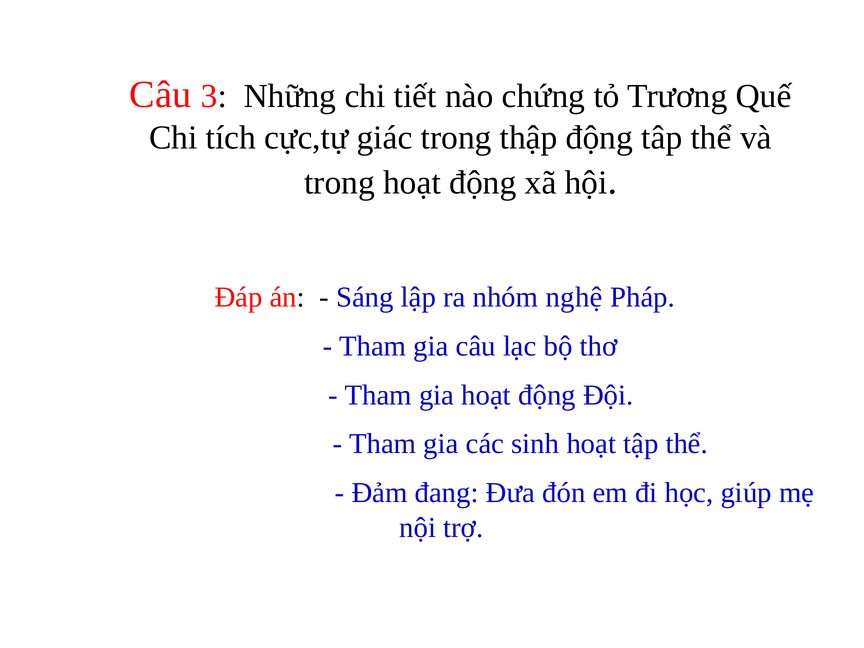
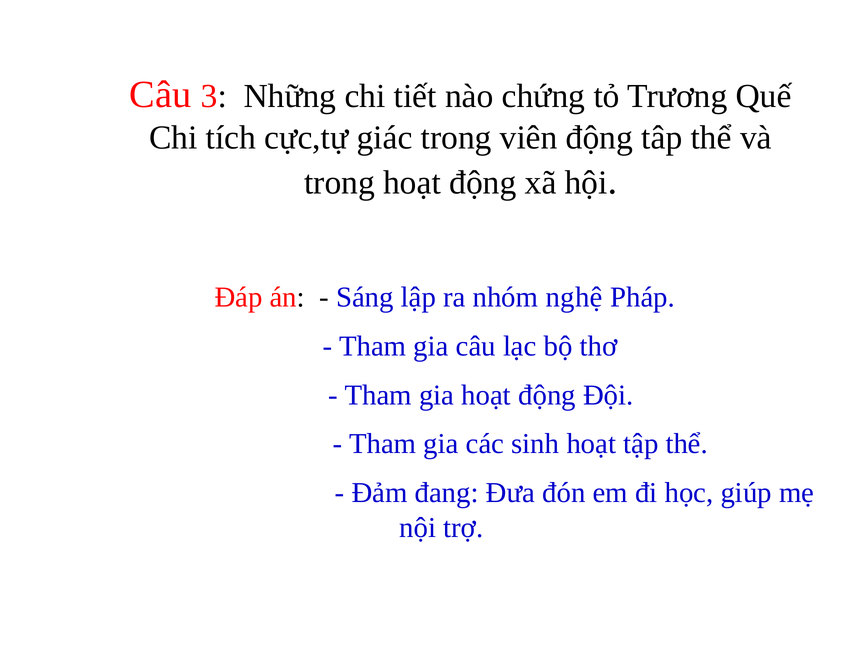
thập: thập -> viên
